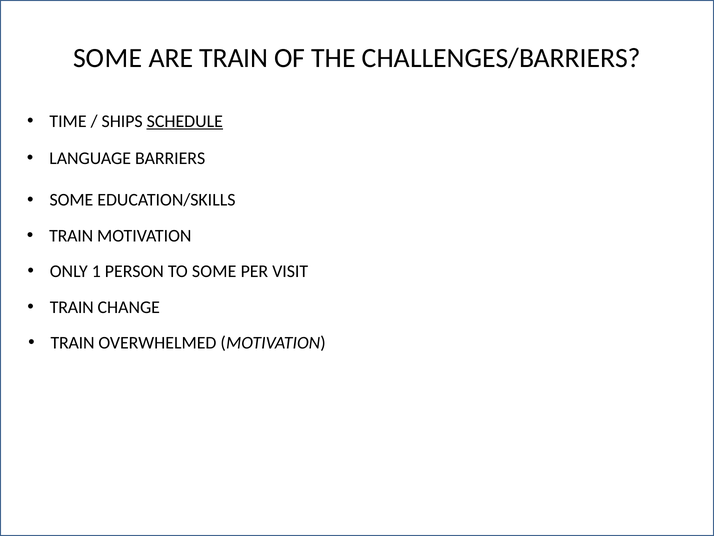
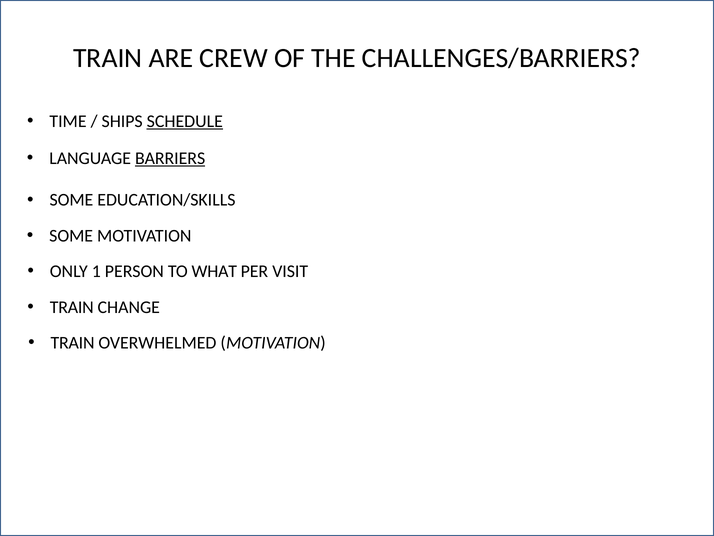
SOME at (108, 58): SOME -> TRAIN
ARE TRAIN: TRAIN -> CREW
BARRIERS underline: none -> present
TRAIN at (71, 236): TRAIN -> SOME
TO SOME: SOME -> WHAT
